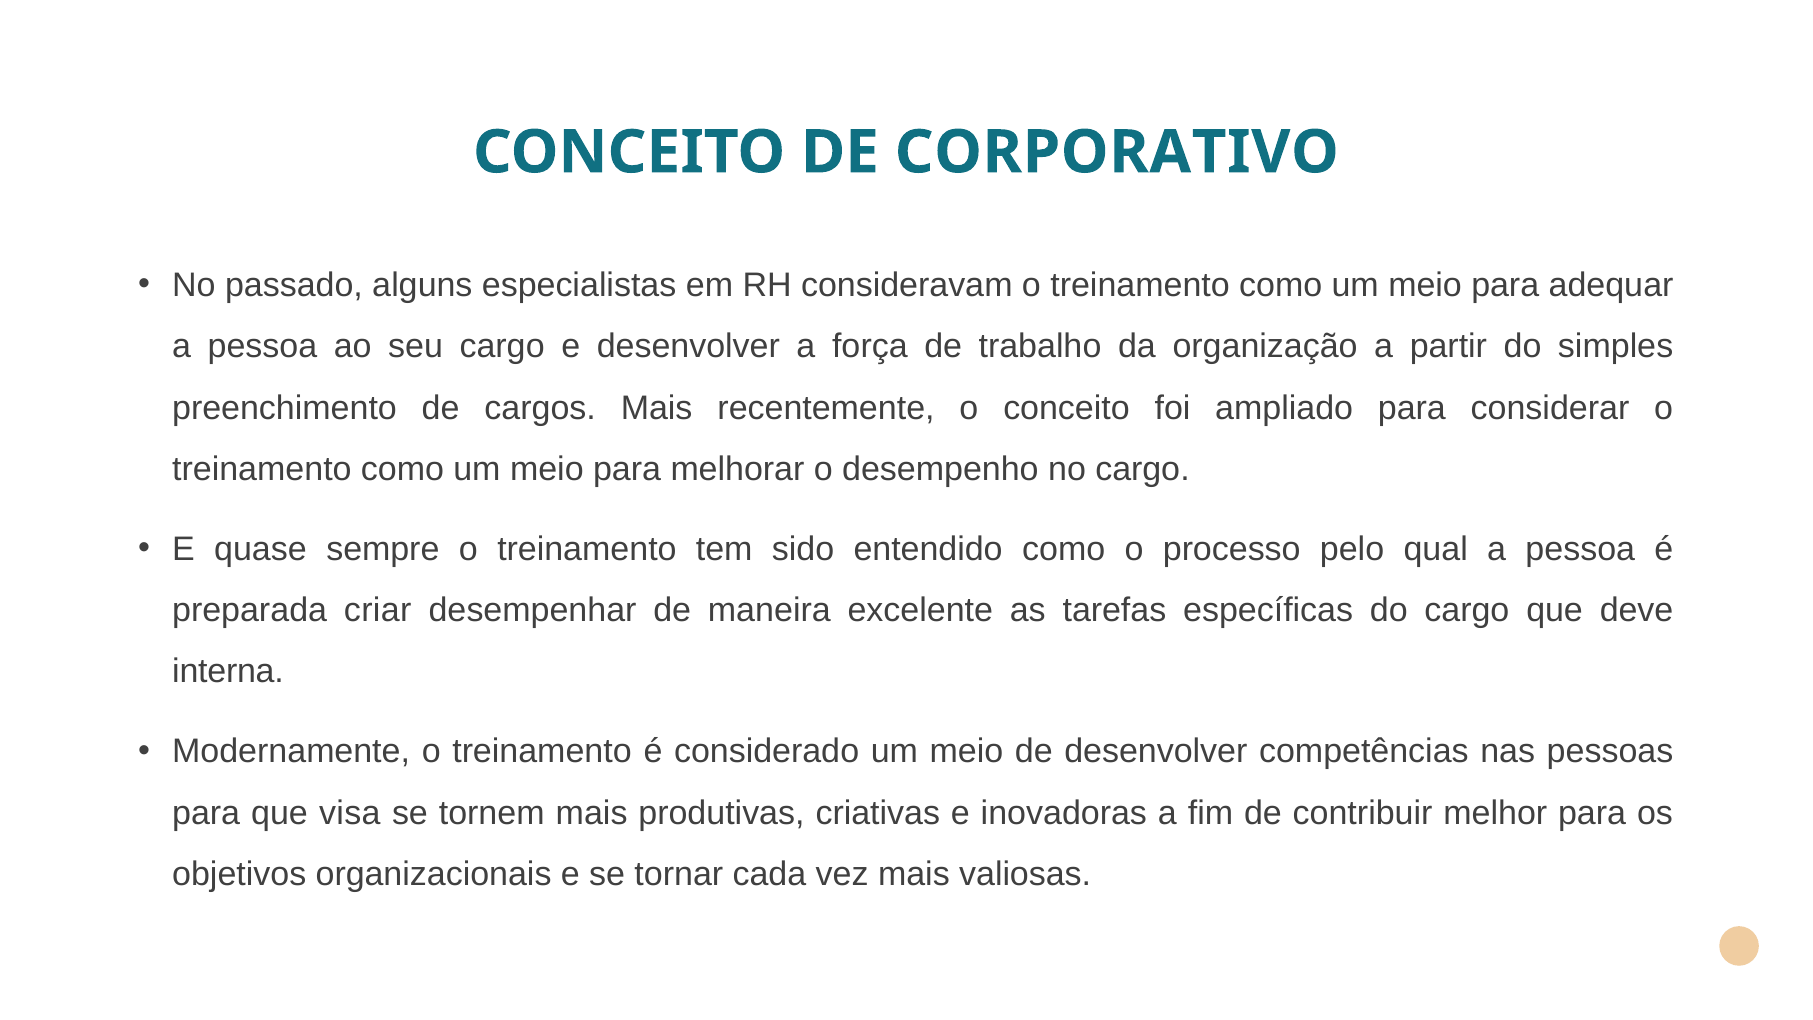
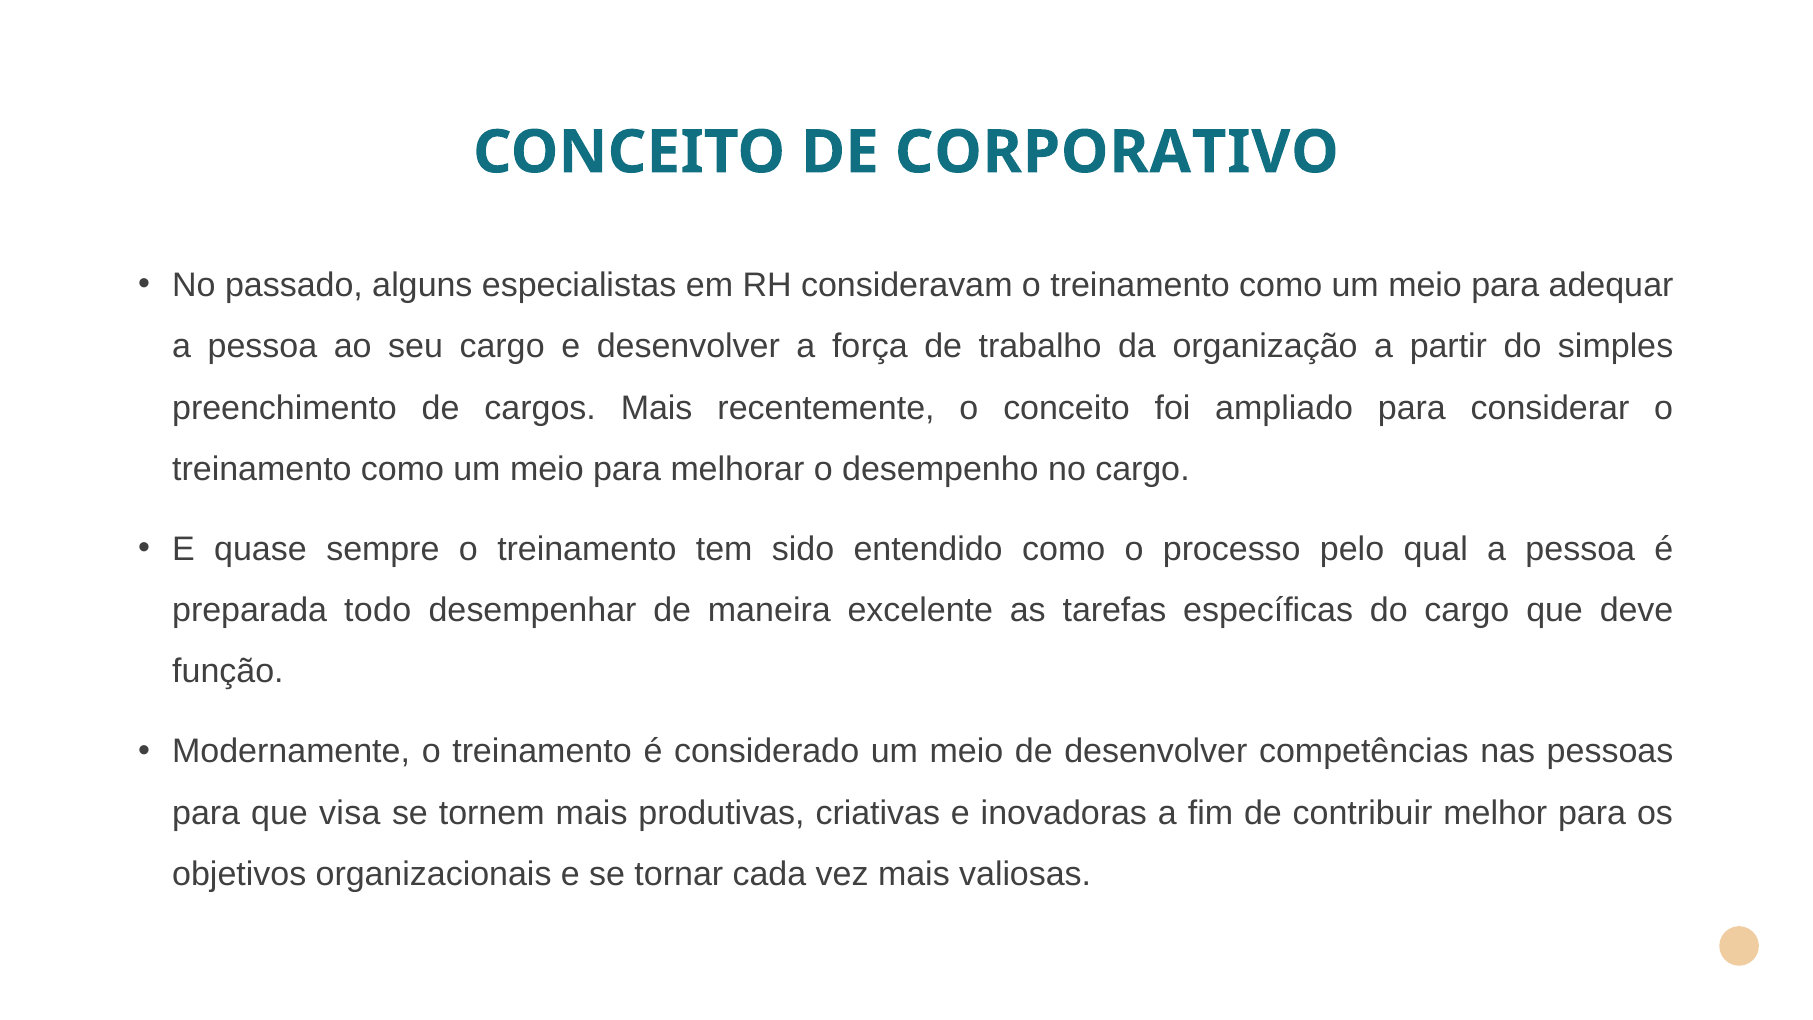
criar: criar -> todo
interna: interna -> função
